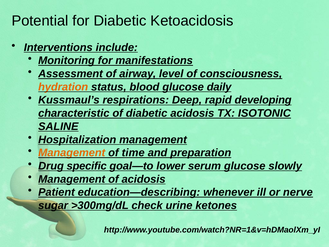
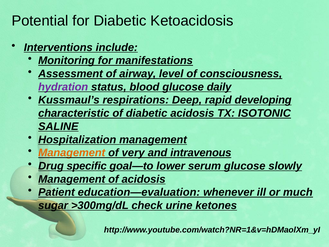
hydration colour: orange -> purple
time: time -> very
preparation: preparation -> intravenous
education—describing: education—describing -> education—evaluation
nerve: nerve -> much
